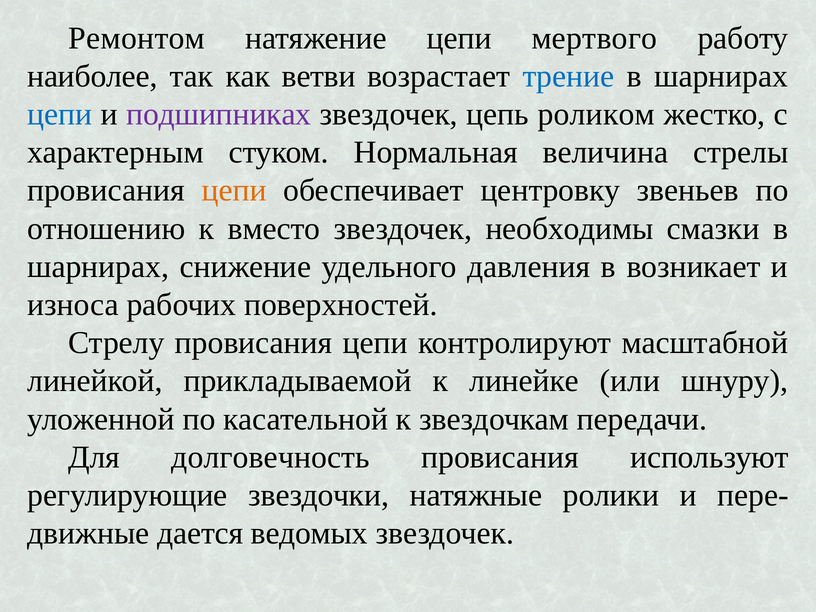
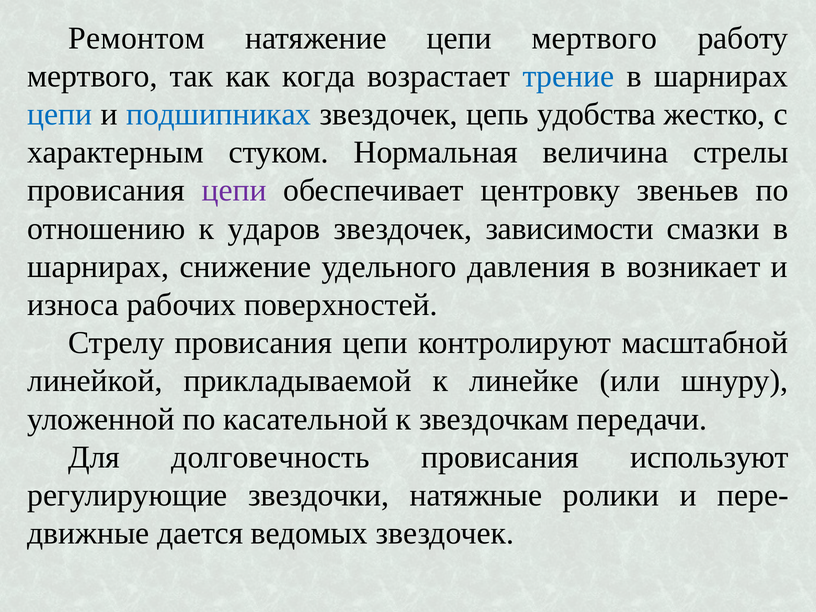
наиболее at (92, 76): наиболее -> мертвoгo
ветви: ветви -> когда
подшипниках colour: purple -> blue
роликом: роликом -> удобства
цепи at (234, 191) colour: orange -> purple
вместо: вместо -> ударов
необходимы: необходимы -> зависимости
